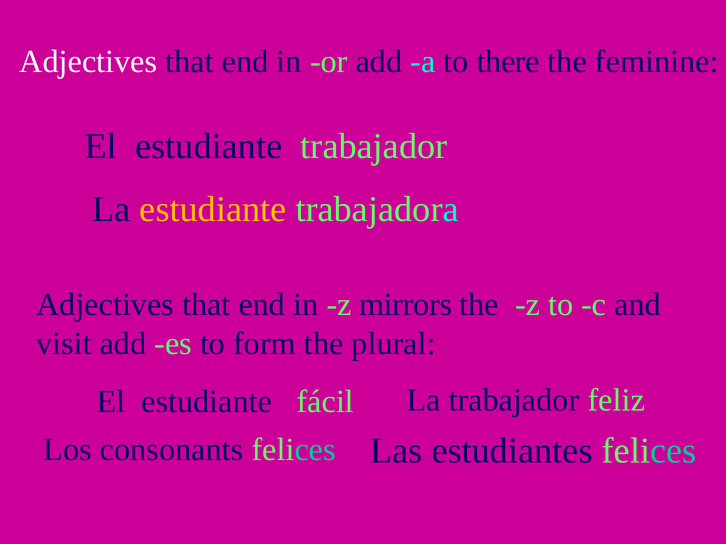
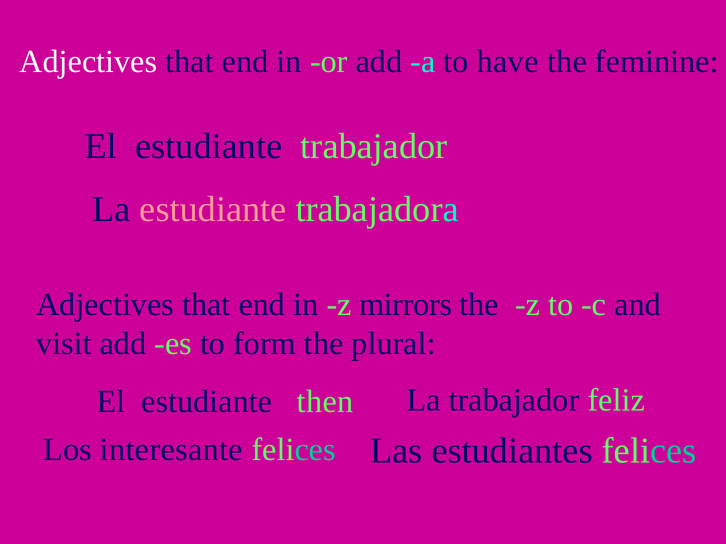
there: there -> have
estudiante at (213, 209) colour: yellow -> pink
fácil: fácil -> then
consonants: consonants -> interesante
